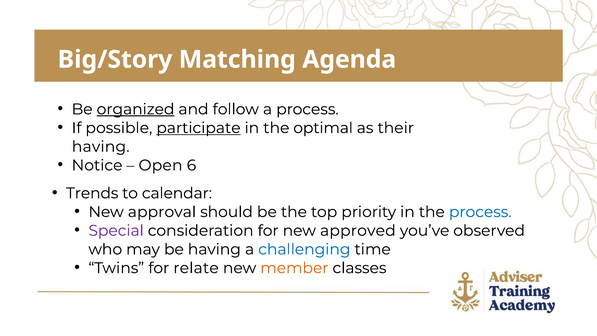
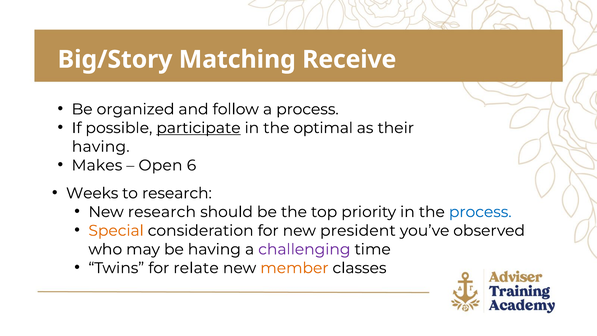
Agenda: Agenda -> Receive
organized underline: present -> none
Notice: Notice -> Makes
Trends: Trends -> Weeks
to calendar: calendar -> research
New approval: approval -> research
Special colour: purple -> orange
approved: approved -> president
challenging colour: blue -> purple
